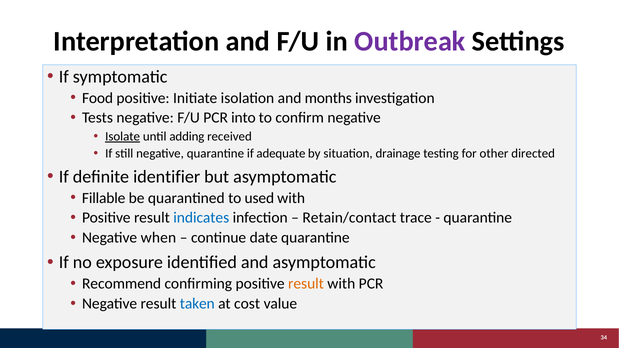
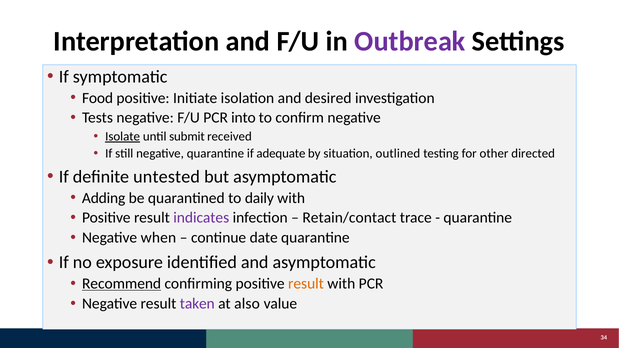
months: months -> desired
adding: adding -> submit
drainage: drainage -> outlined
identifier: identifier -> untested
Fillable: Fillable -> Adding
used: used -> daily
indicates colour: blue -> purple
Recommend underline: none -> present
taken colour: blue -> purple
cost: cost -> also
